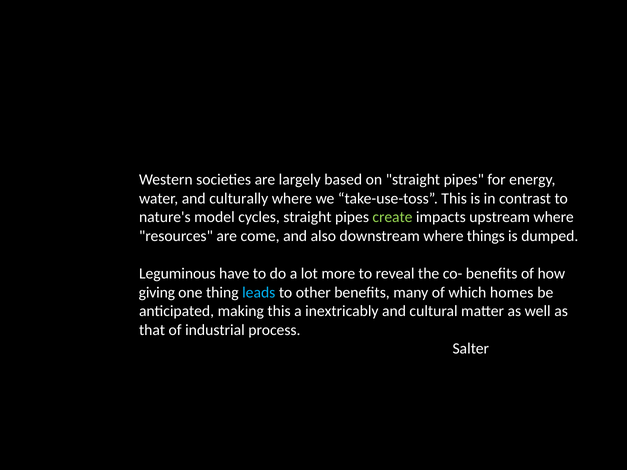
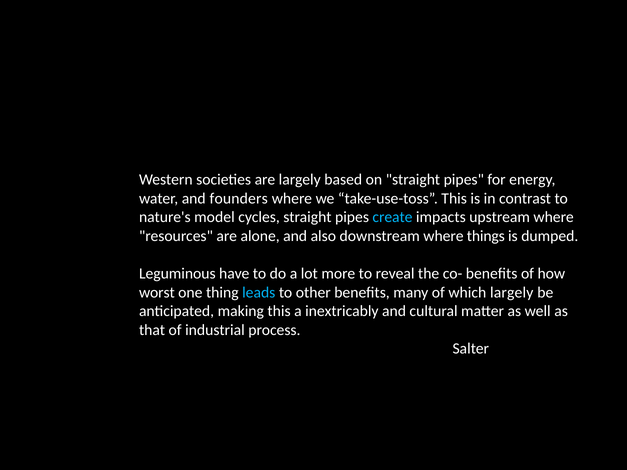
culturally: culturally -> founders
create colour: light green -> light blue
come: come -> alone
giving: giving -> worst
which homes: homes -> largely
